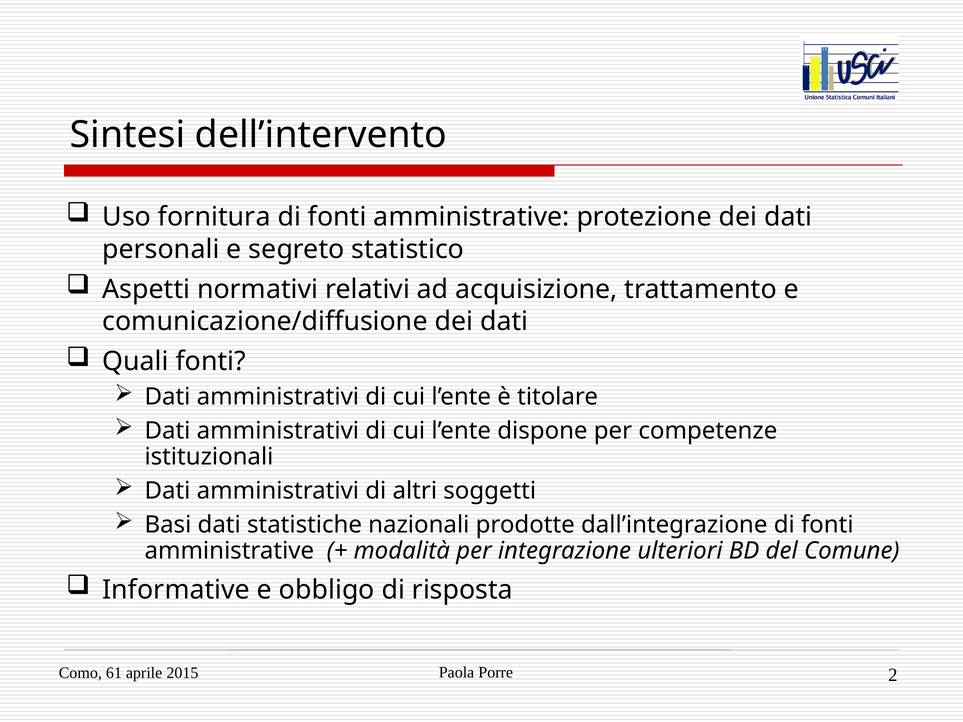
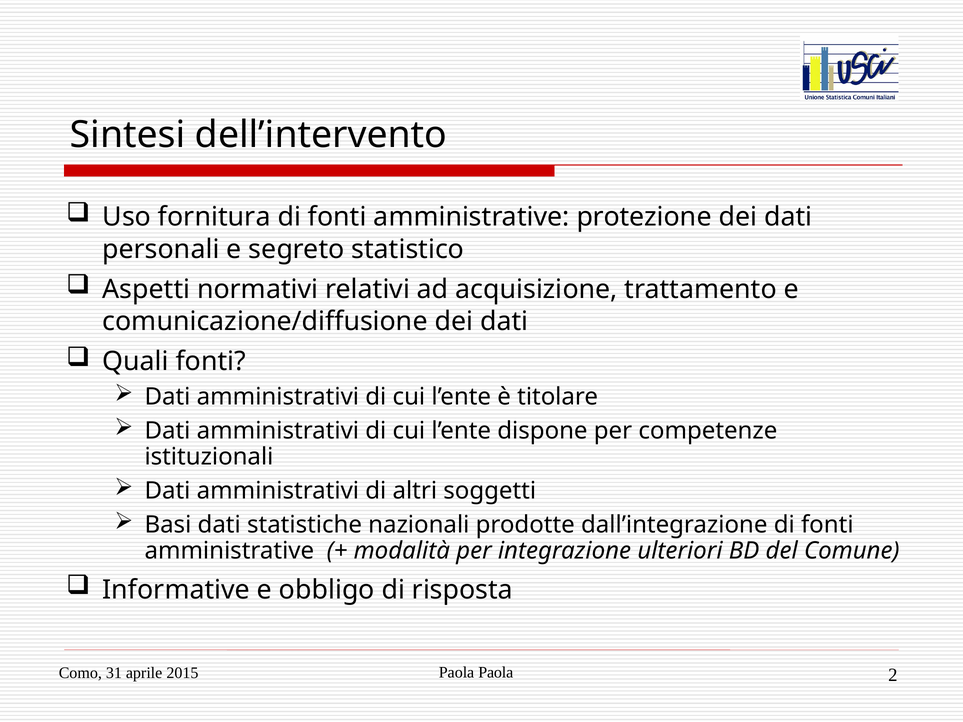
61: 61 -> 31
Paola Porre: Porre -> Paola
